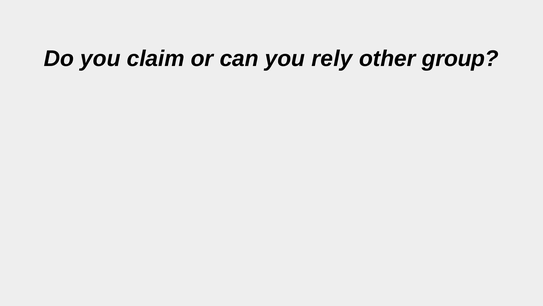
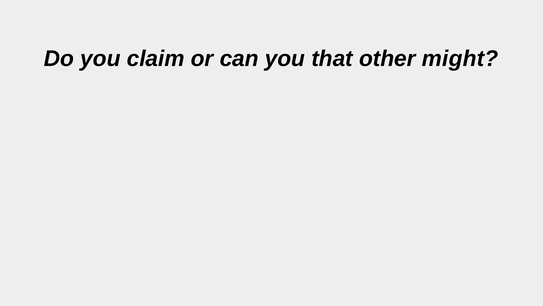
rely: rely -> that
group: group -> might
